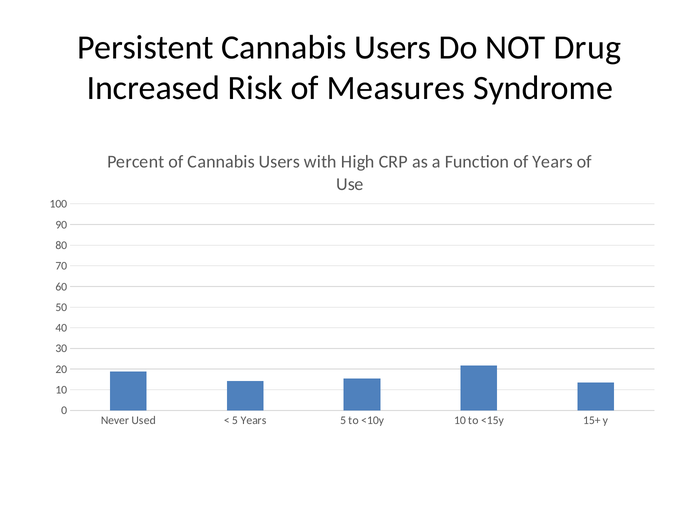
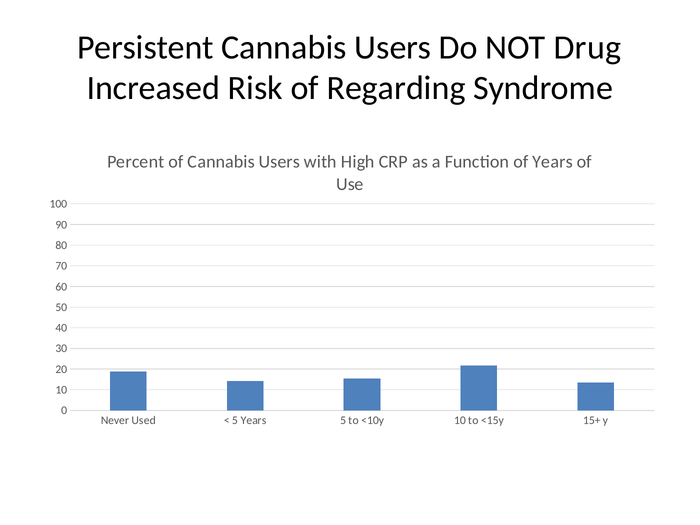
Measures: Measures -> Regarding
